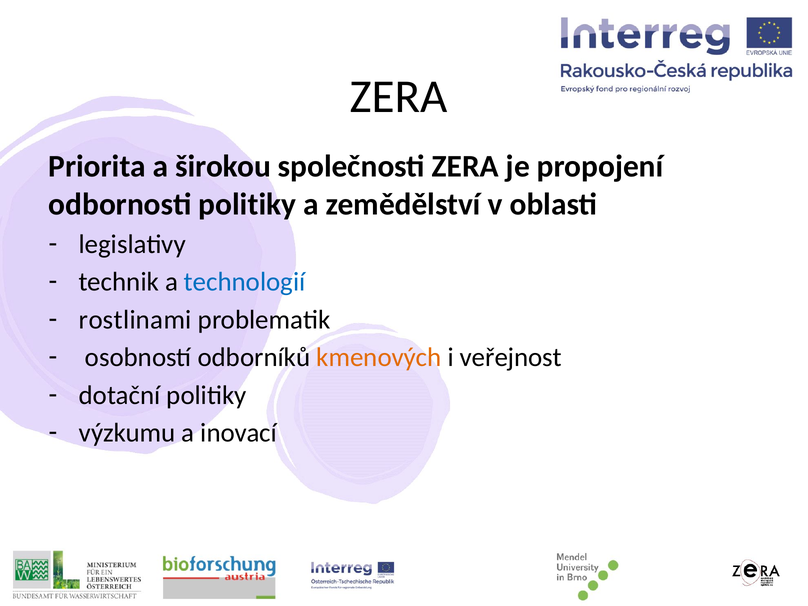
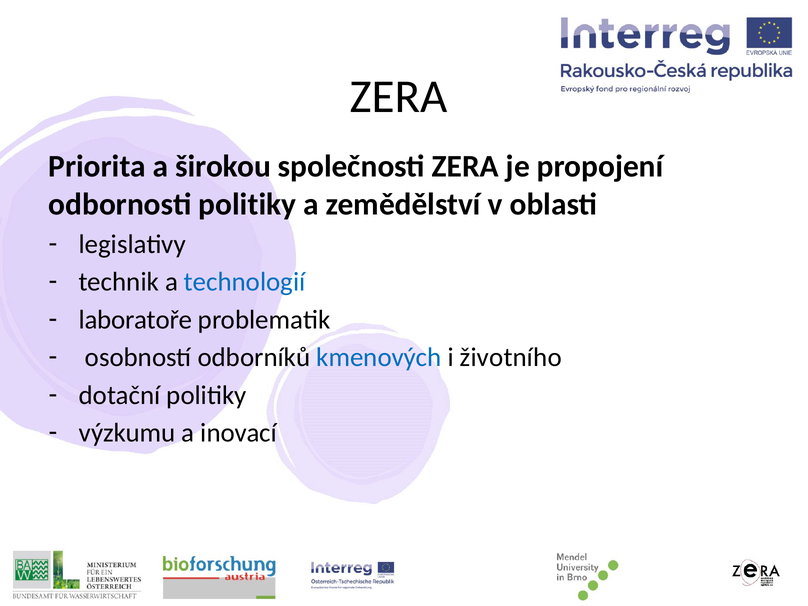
rostlinami: rostlinami -> laboratoře
kmenových colour: orange -> blue
veřejnost: veřejnost -> životního
